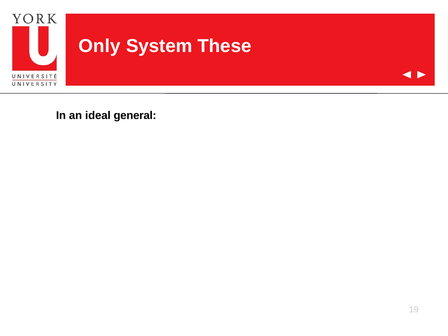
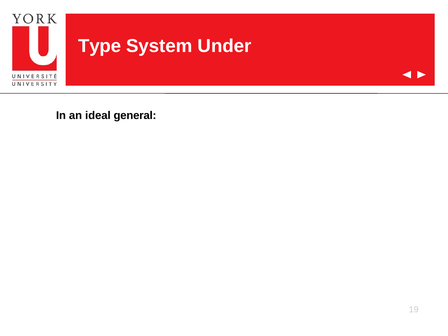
Only: Only -> Type
These: These -> Under
